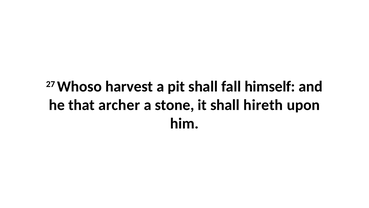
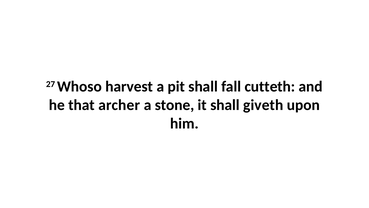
himself: himself -> cutteth
hireth: hireth -> giveth
